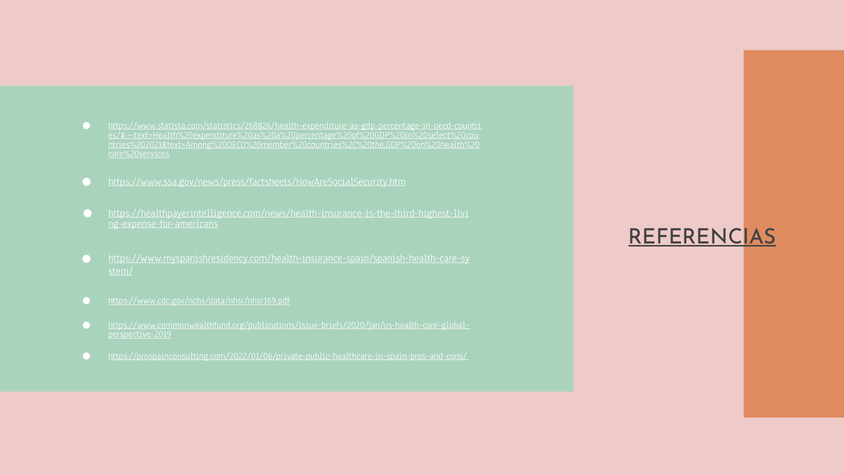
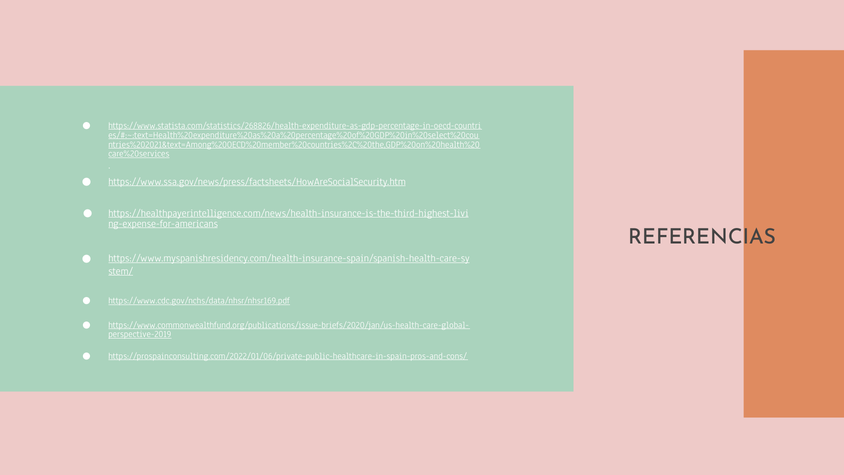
REFERENCIAS underline: present -> none
